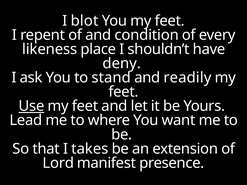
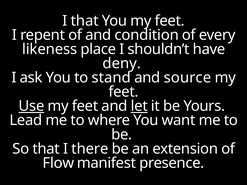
I blot: blot -> that
readily: readily -> source
let underline: none -> present
takes: takes -> there
Lord: Lord -> Flow
